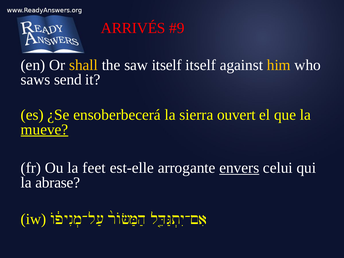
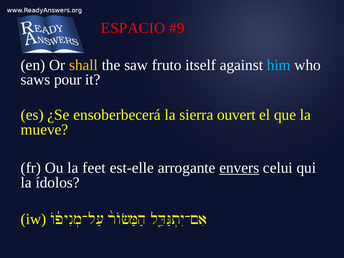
ARRIVÉS: ARRIVÉS -> ESPACIO
saw itself: itself -> fruto
him colour: yellow -> light blue
send: send -> pour
mueve underline: present -> none
abrase: abrase -> ídolos
